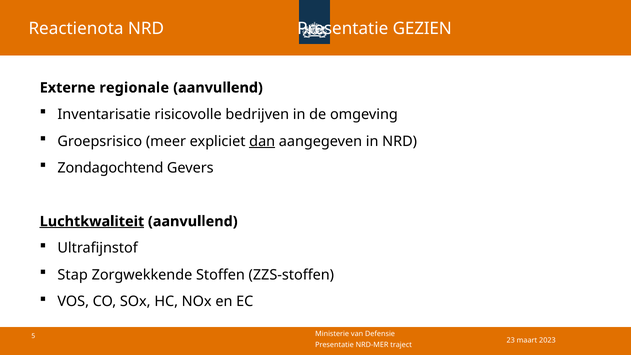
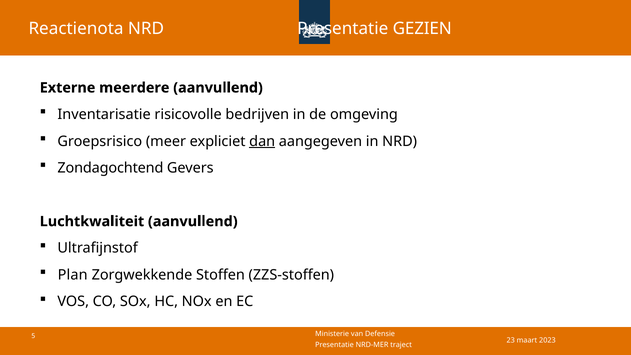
regionale: regionale -> meerdere
Luchtkwaliteit underline: present -> none
Stap: Stap -> Plan
